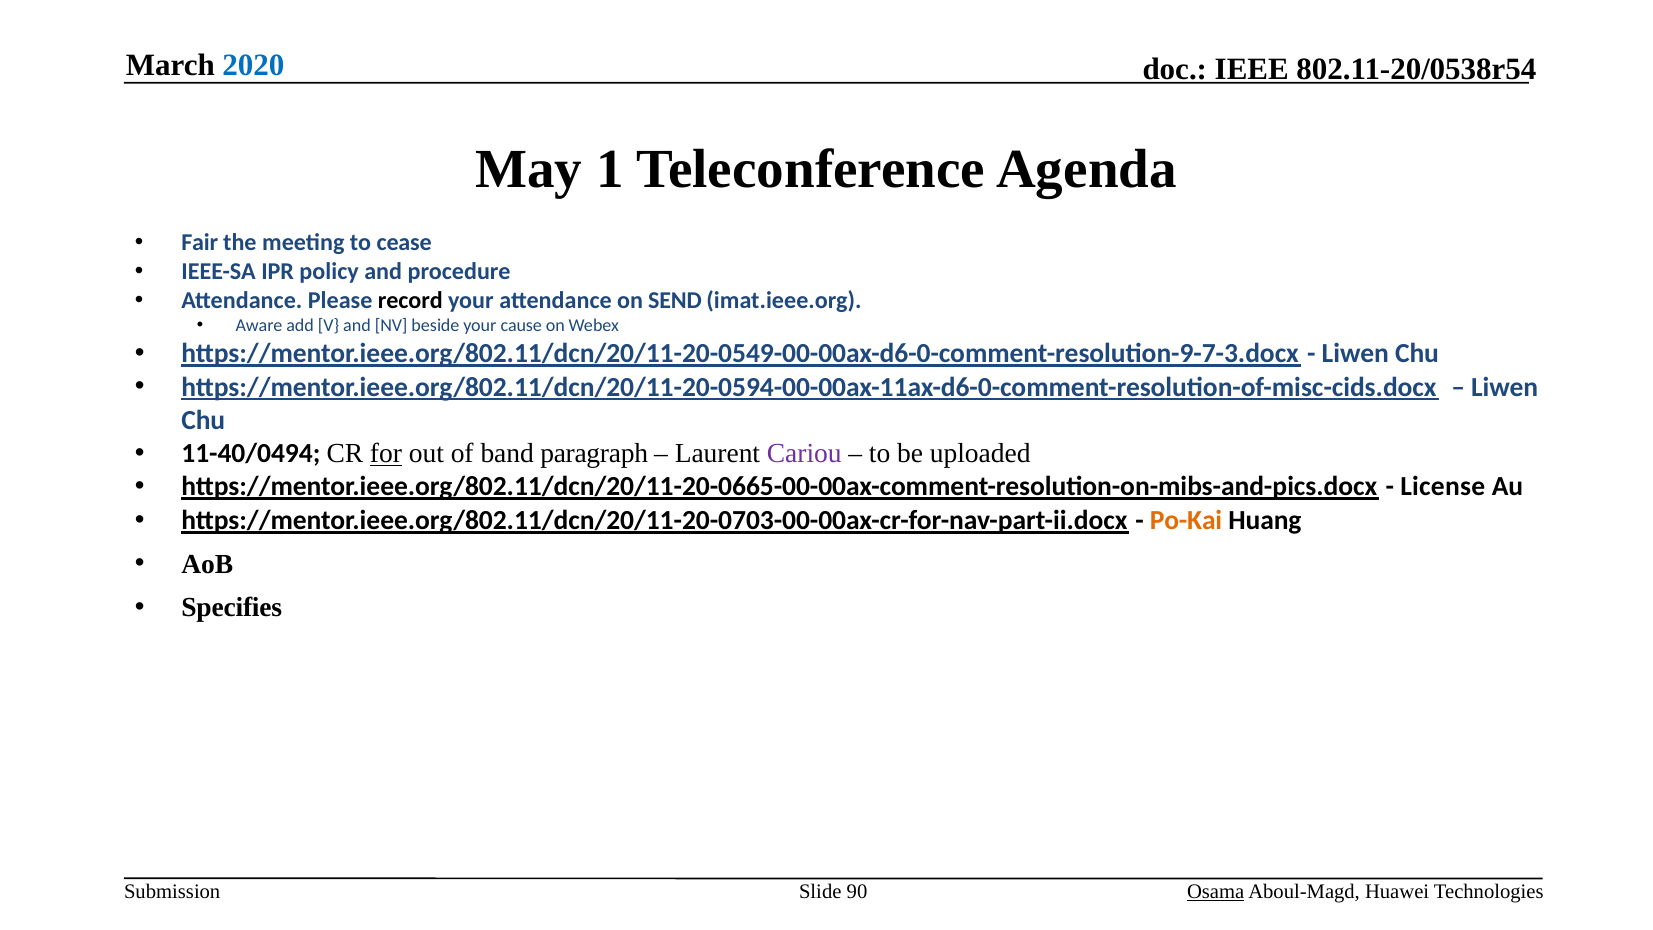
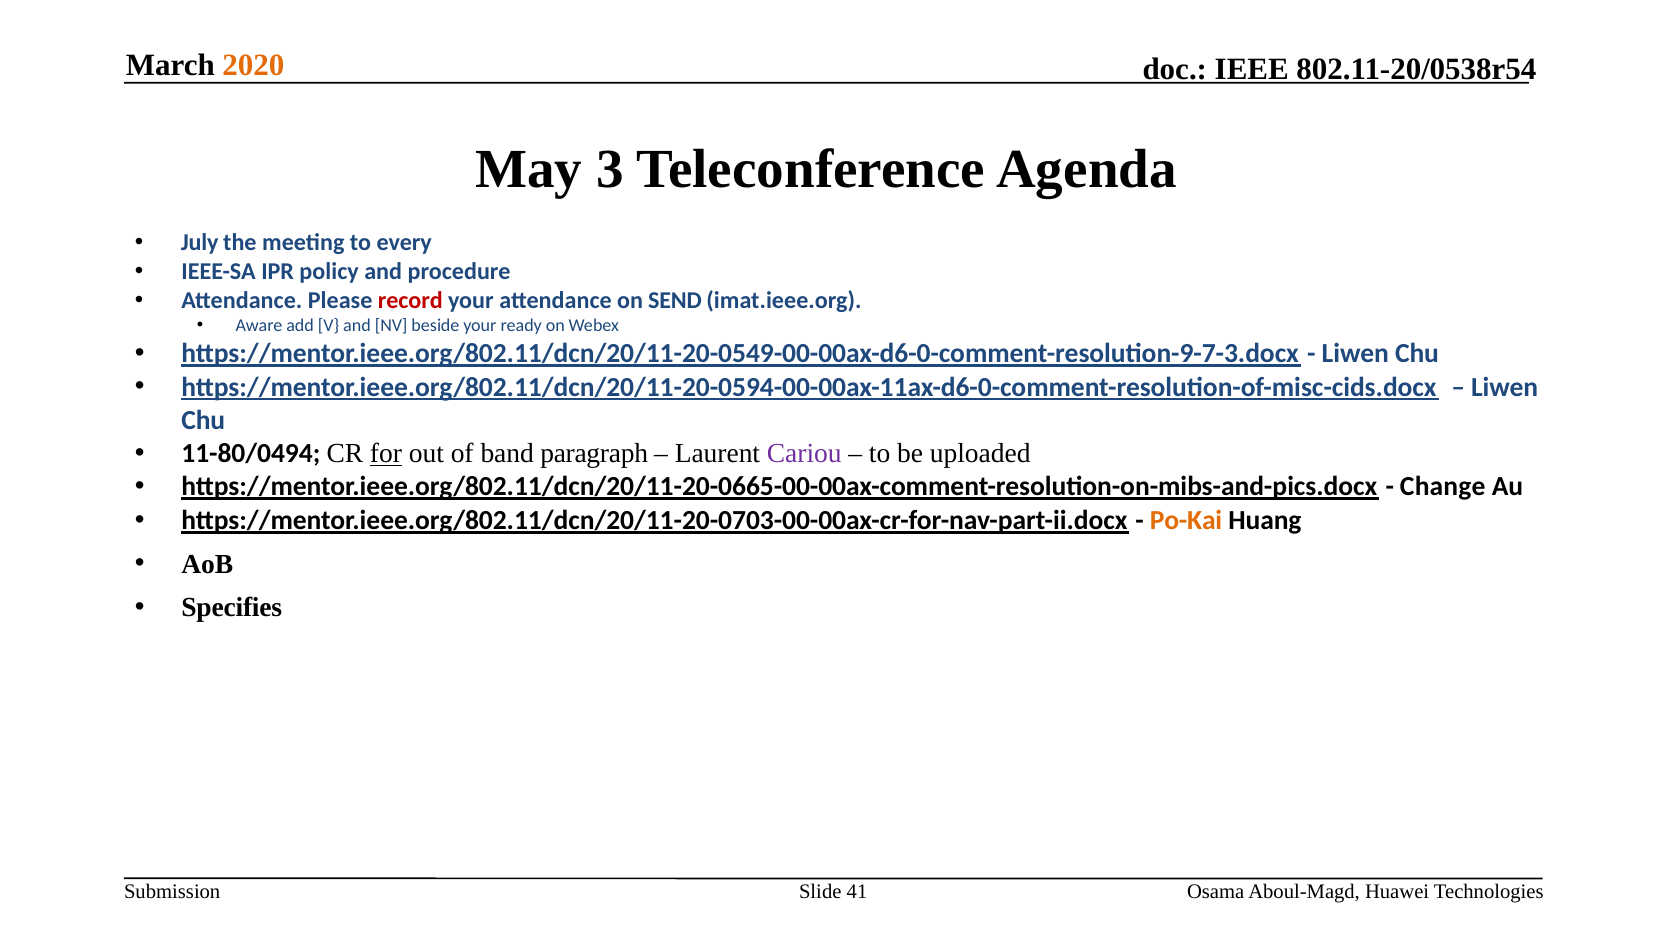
2020 colour: blue -> orange
1: 1 -> 3
Fair: Fair -> July
cease: cease -> every
record colour: black -> red
cause: cause -> ready
11-40/0494: 11-40/0494 -> 11-80/0494
License: License -> Change
90: 90 -> 41
Osama underline: present -> none
